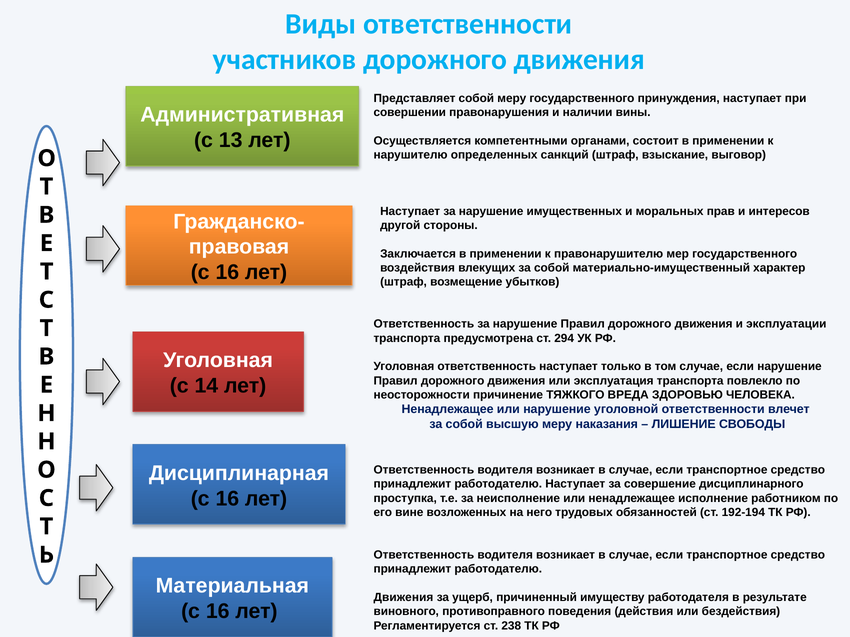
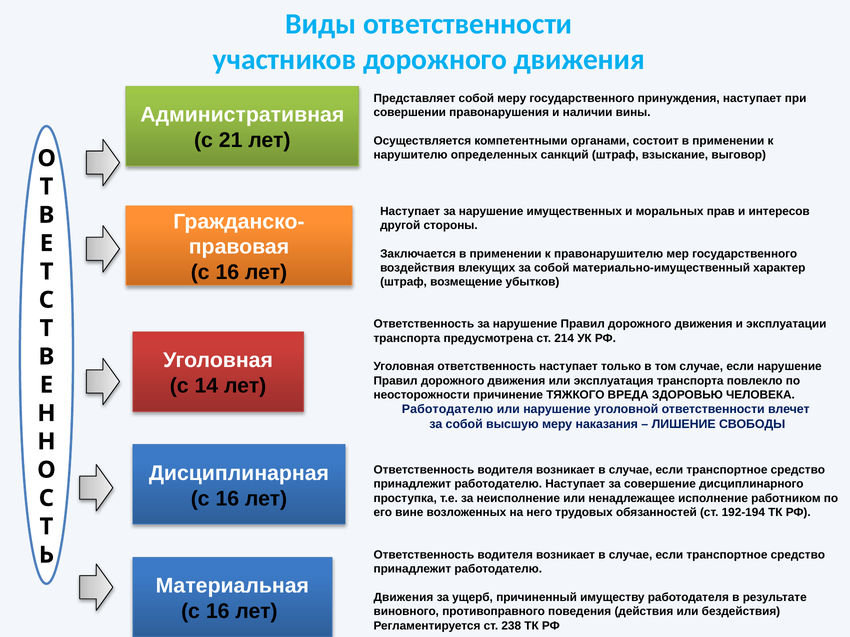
13: 13 -> 21
294: 294 -> 214
Ненадлежащее at (448, 410): Ненадлежащее -> Работодателю
